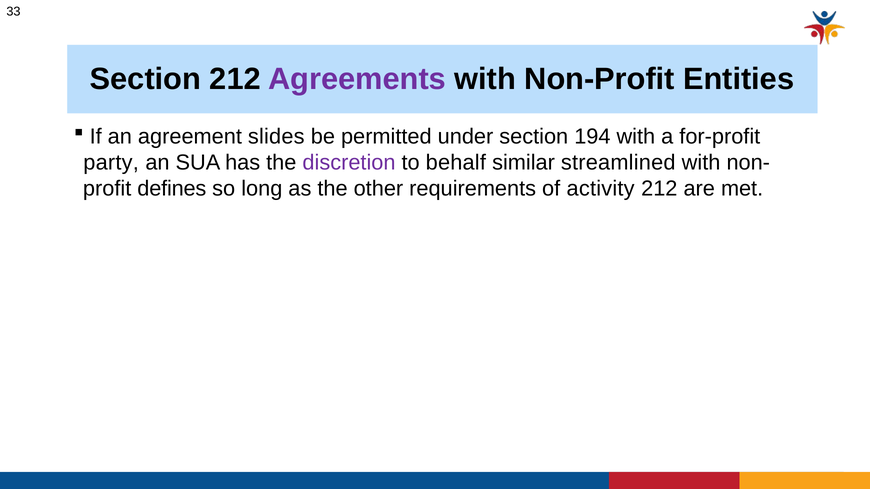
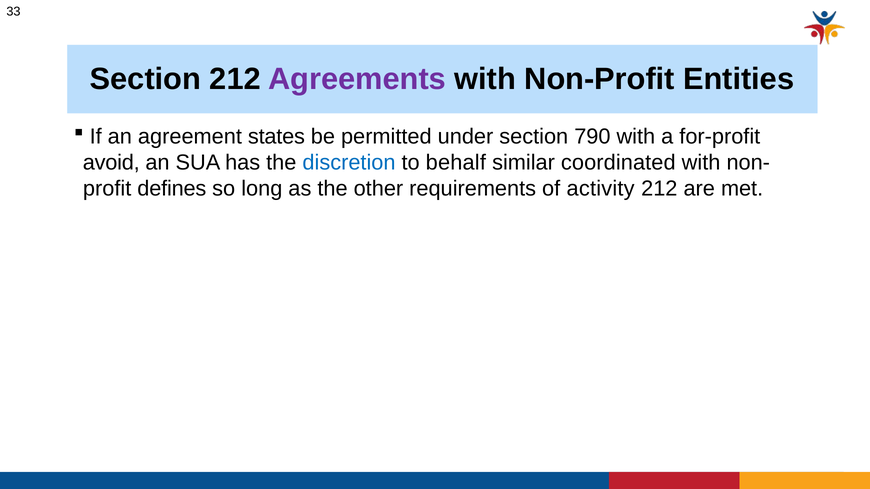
slides: slides -> states
194: 194 -> 790
party: party -> avoid
discretion colour: purple -> blue
streamlined: streamlined -> coordinated
